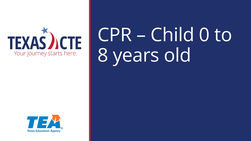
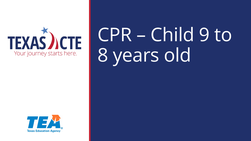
0: 0 -> 9
